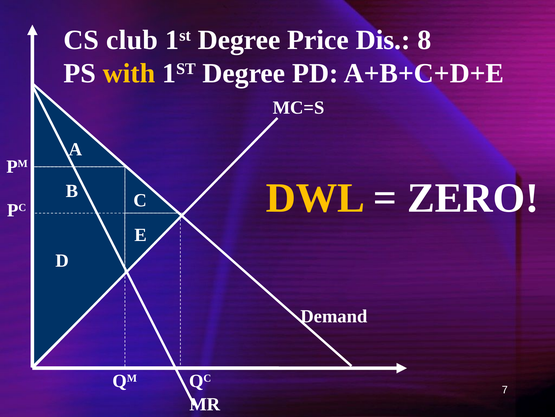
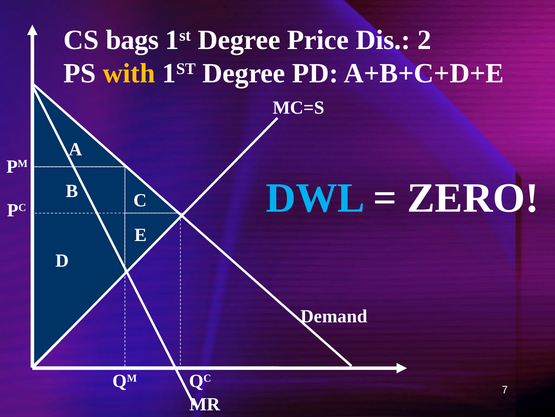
club: club -> bags
8: 8 -> 2
DWL colour: yellow -> light blue
